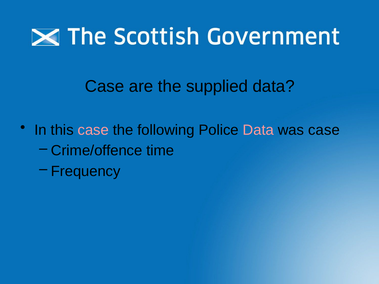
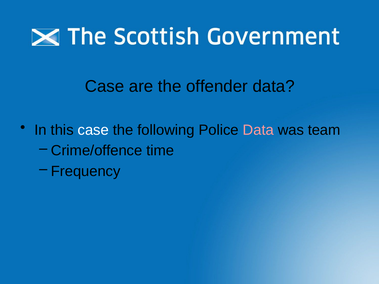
supplied: supplied -> offender
case at (93, 130) colour: pink -> white
was case: case -> team
